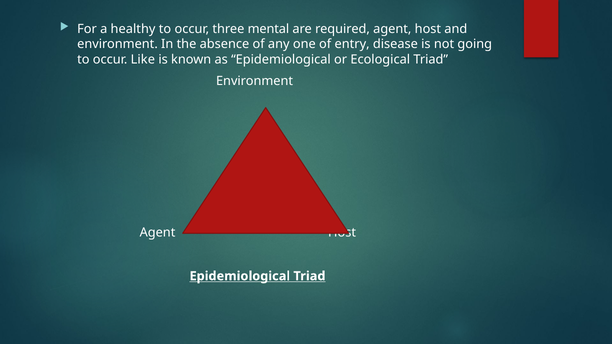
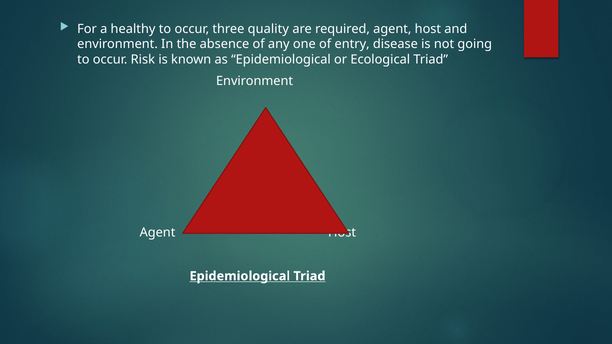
mental: mental -> quality
Like: Like -> Risk
